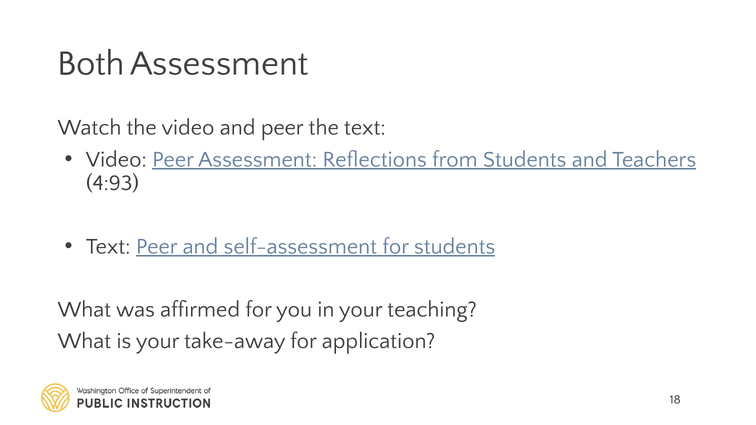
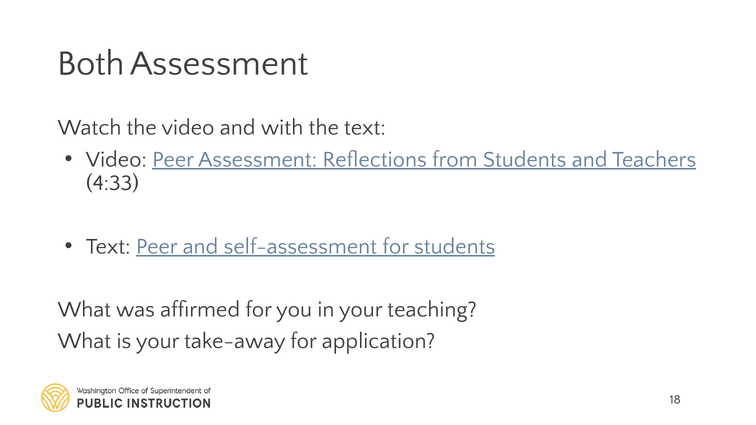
and peer: peer -> with
4:93: 4:93 -> 4:33
